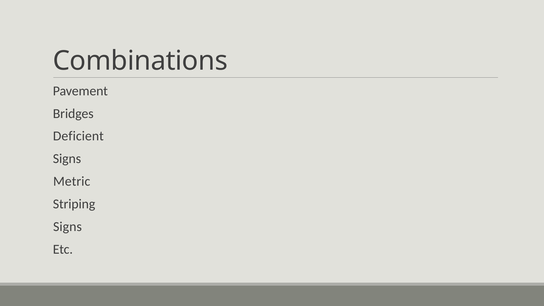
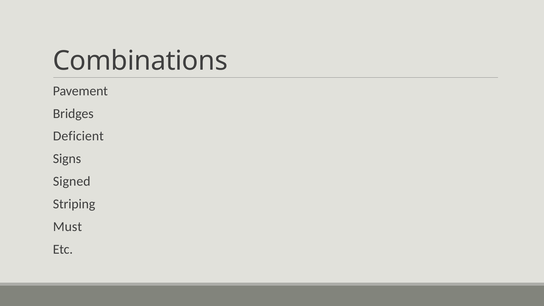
Metric: Metric -> Signed
Signs at (67, 227): Signs -> Must
